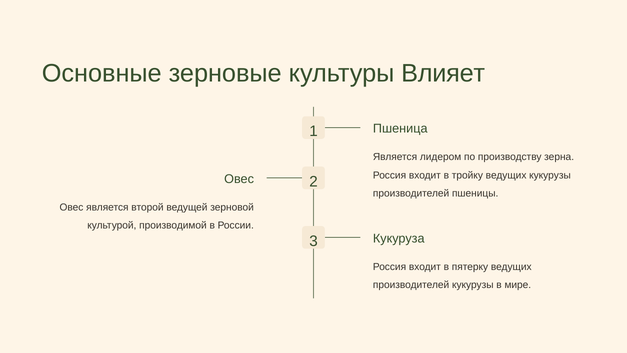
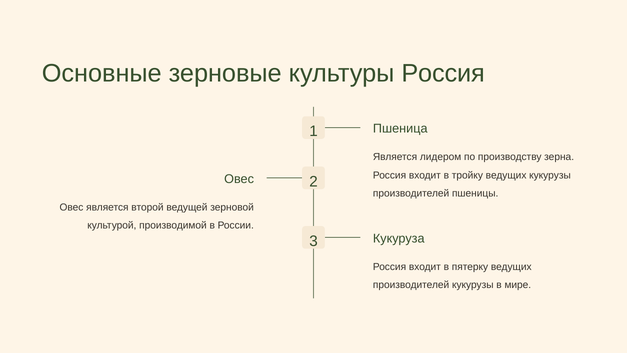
культуры Влияет: Влияет -> Россия
